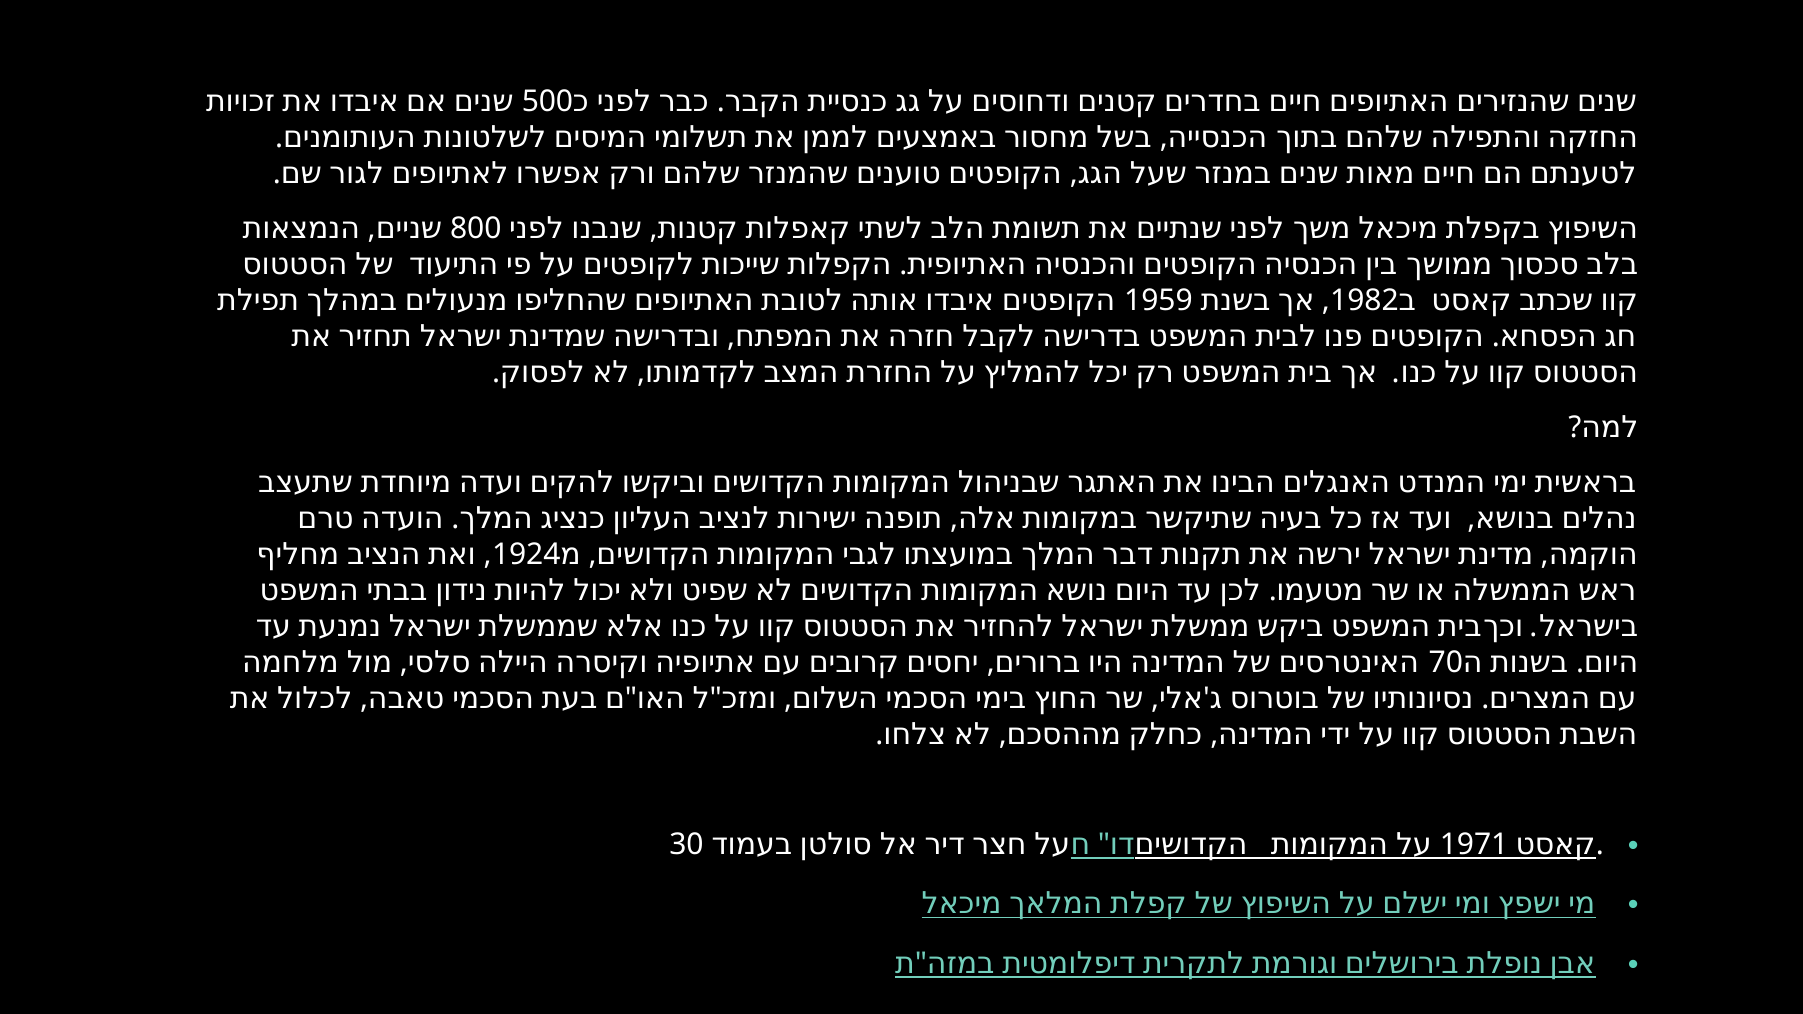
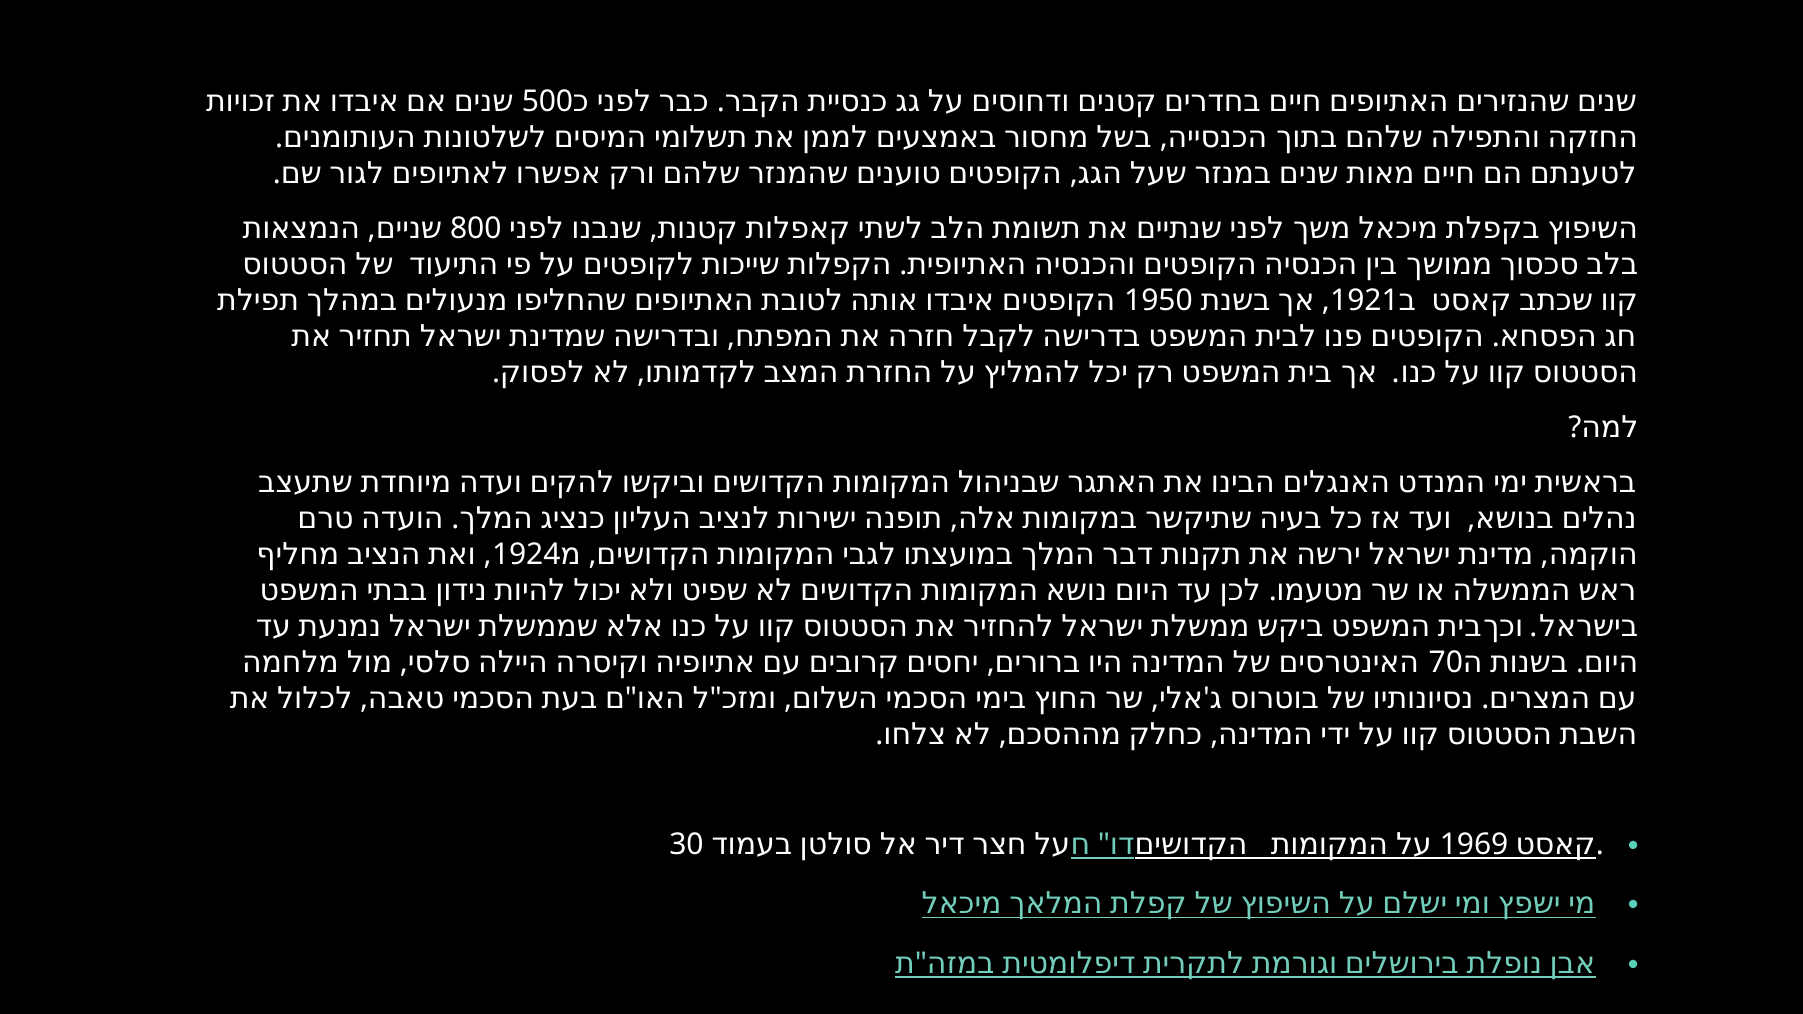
1959: 1959 -> 1950
1982: 1982 -> 1921
1971: 1971 -> 1969
